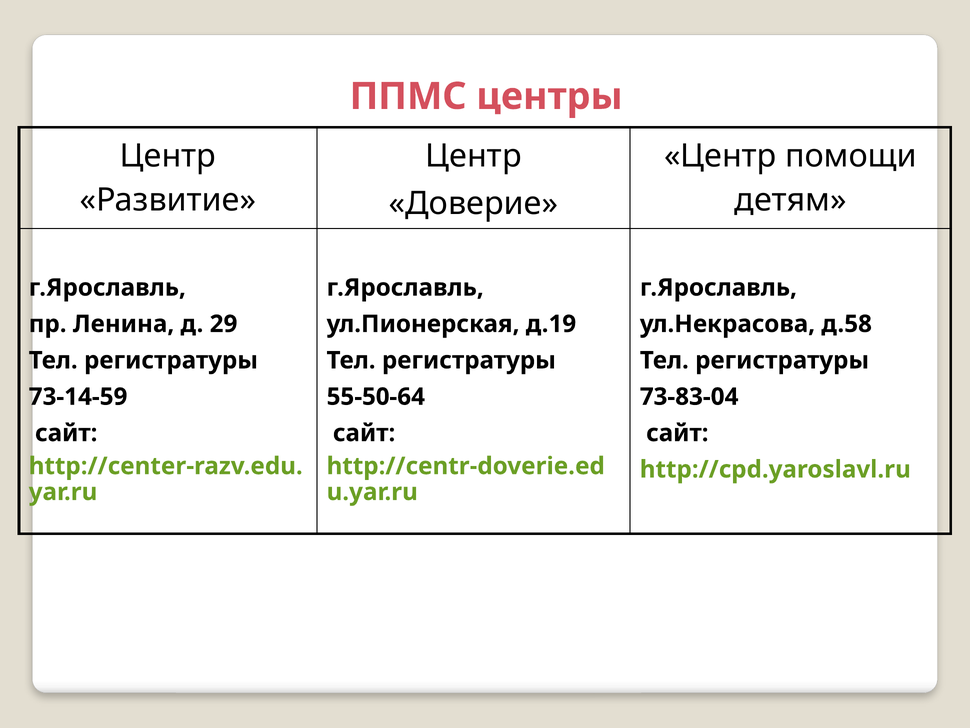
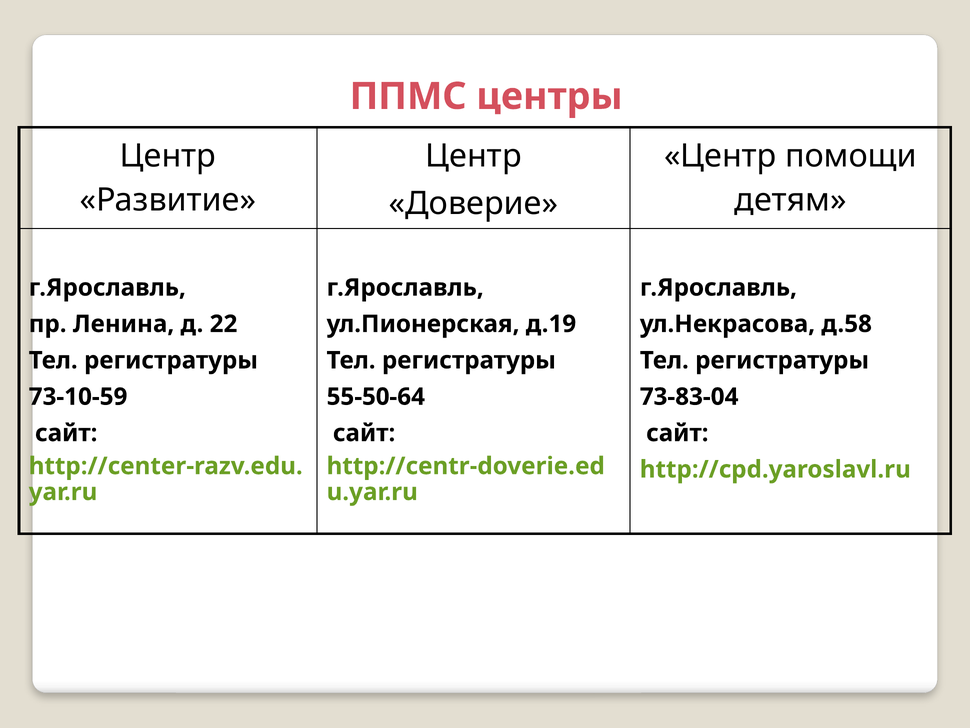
29: 29 -> 22
73-14-59: 73-14-59 -> 73-10-59
